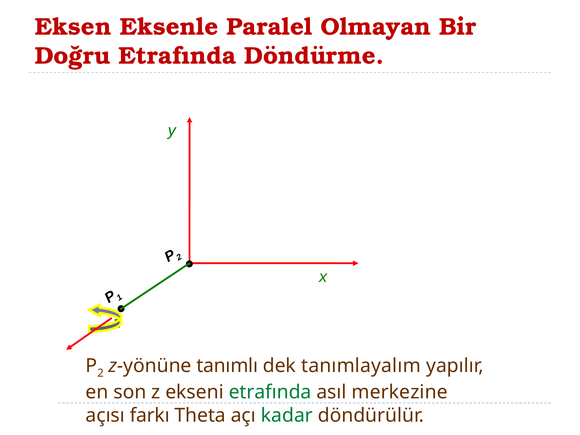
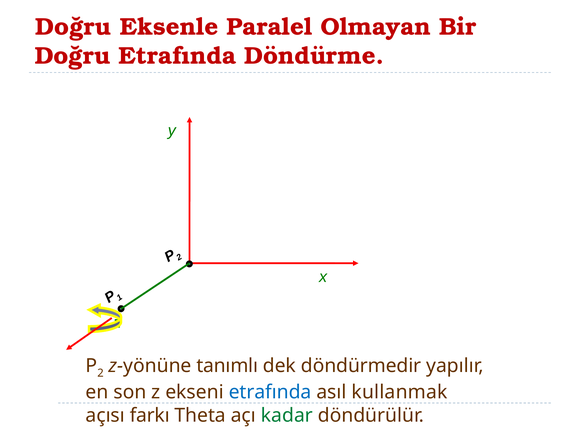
Eksen at (73, 27): Eksen -> Doğru
tanımlayalım: tanımlayalım -> döndürmedir
etrafında at (270, 392) colour: green -> blue
merkezine: merkezine -> kullanmak
